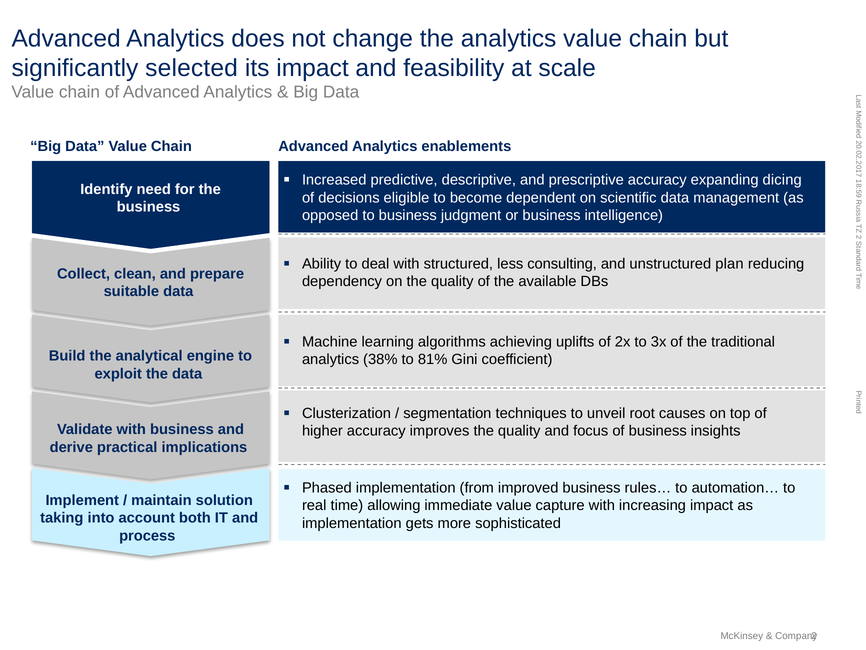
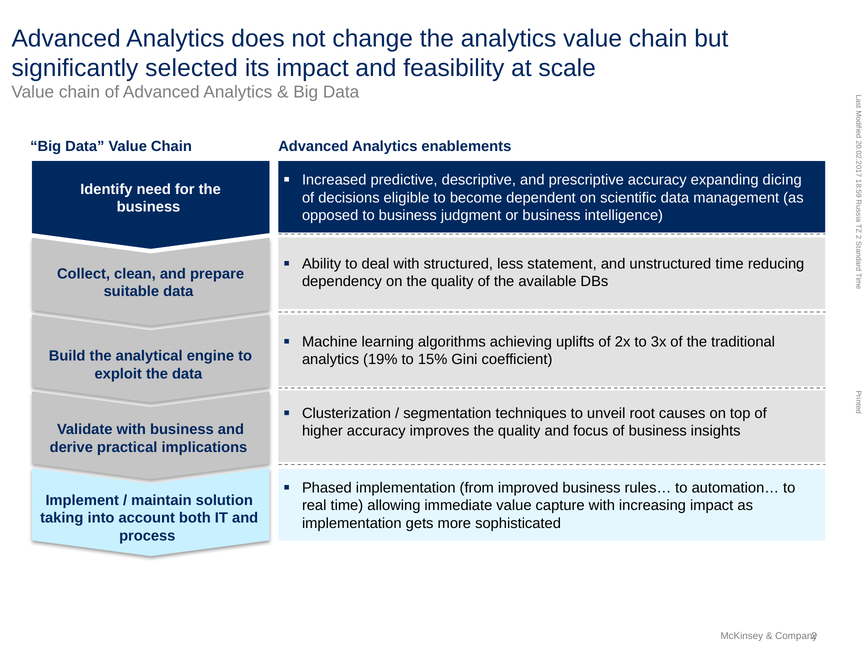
consulting: consulting -> statement
unstructured plan: plan -> time
38%: 38% -> 19%
81%: 81% -> 15%
